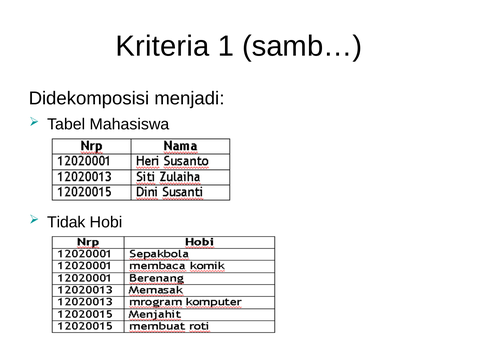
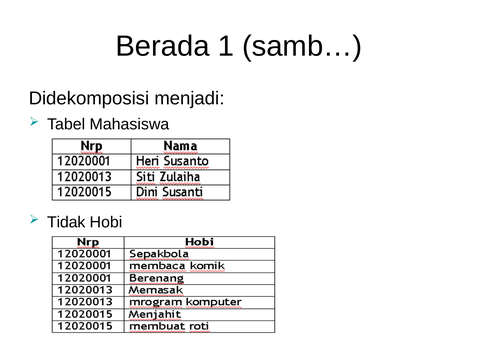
Kriteria: Kriteria -> Berada
